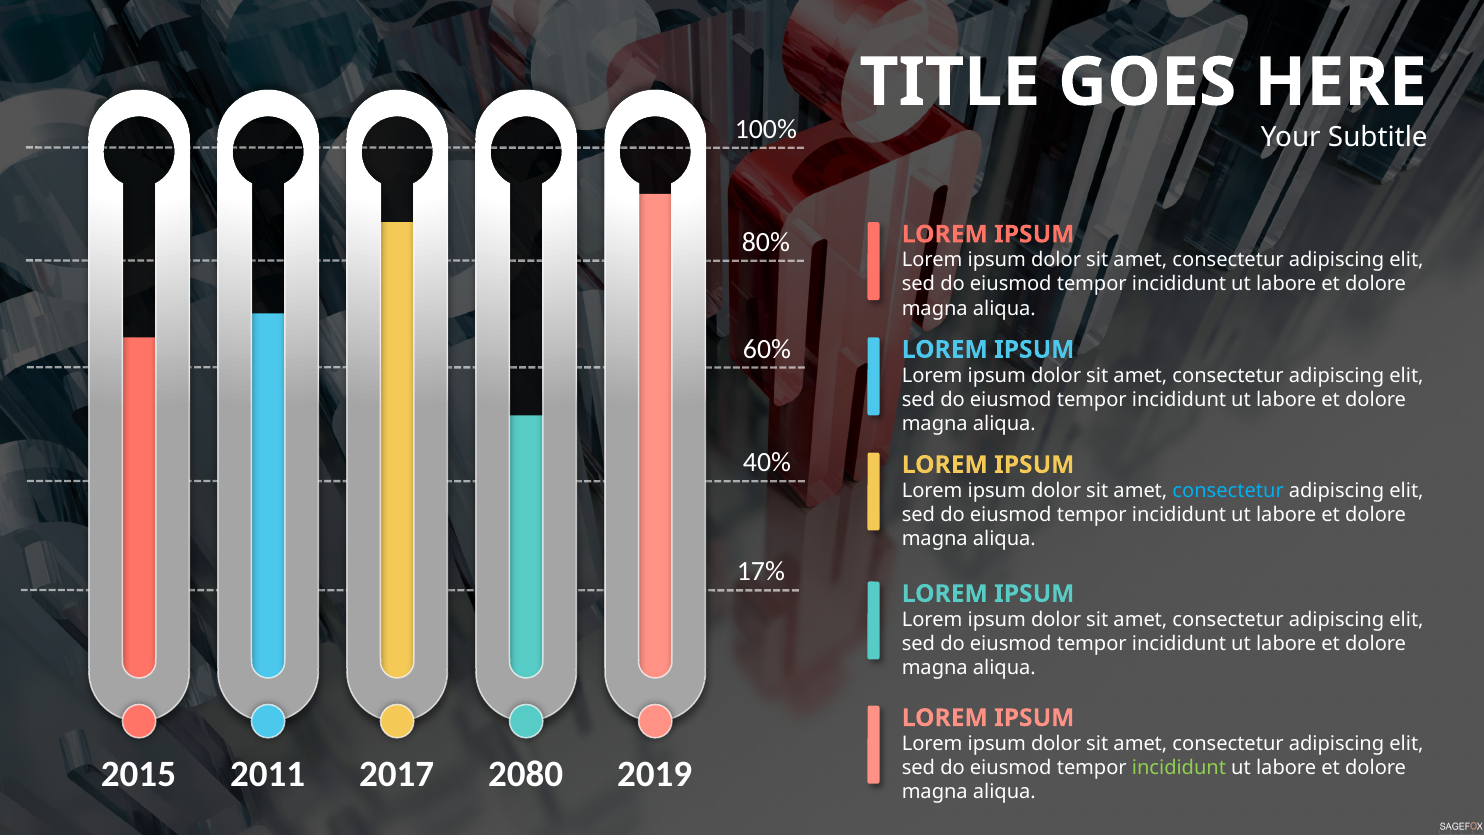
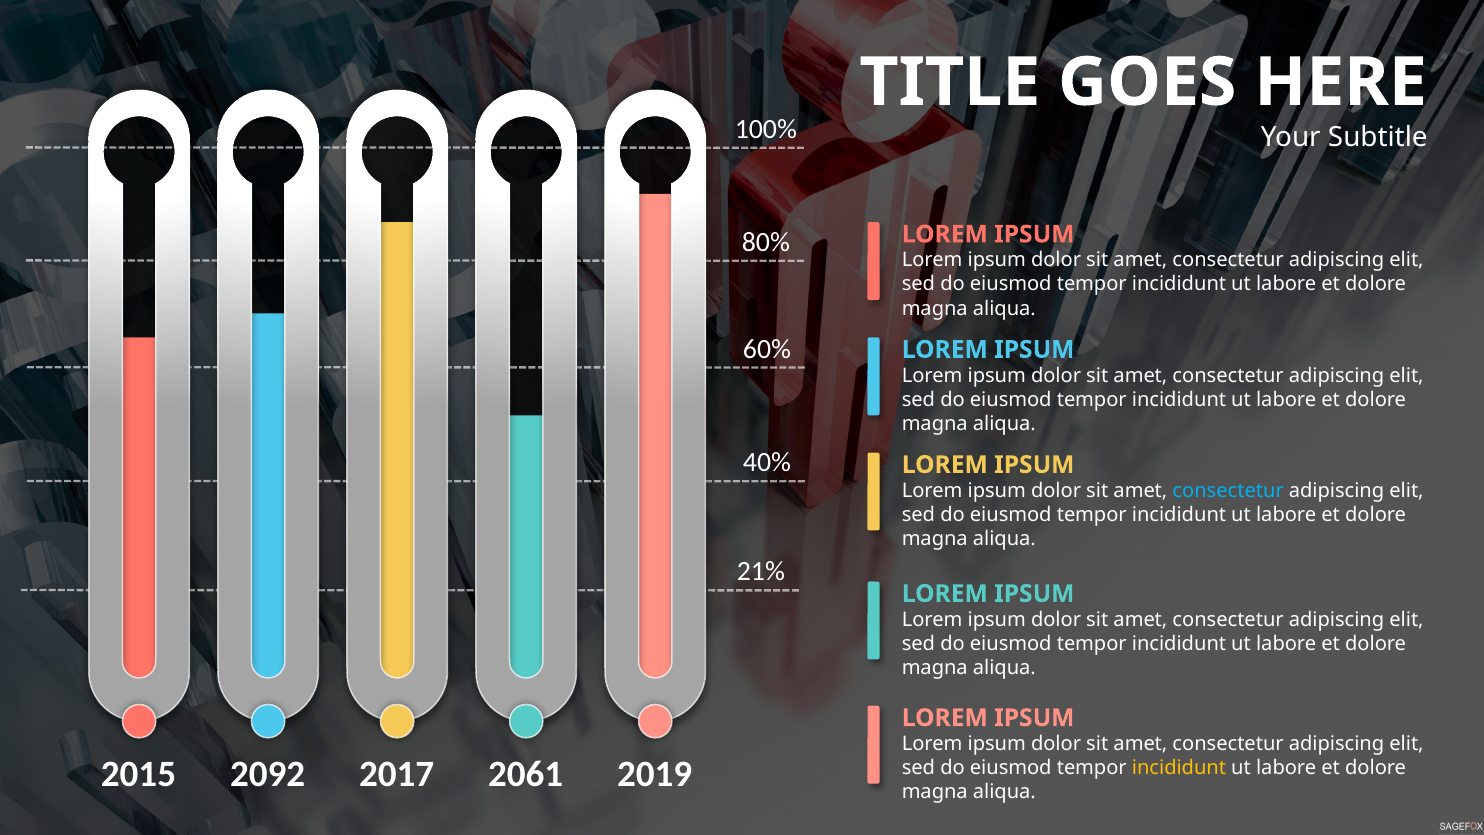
17%: 17% -> 21%
2011: 2011 -> 2092
2080: 2080 -> 2061
incididunt at (1179, 768) colour: light green -> yellow
